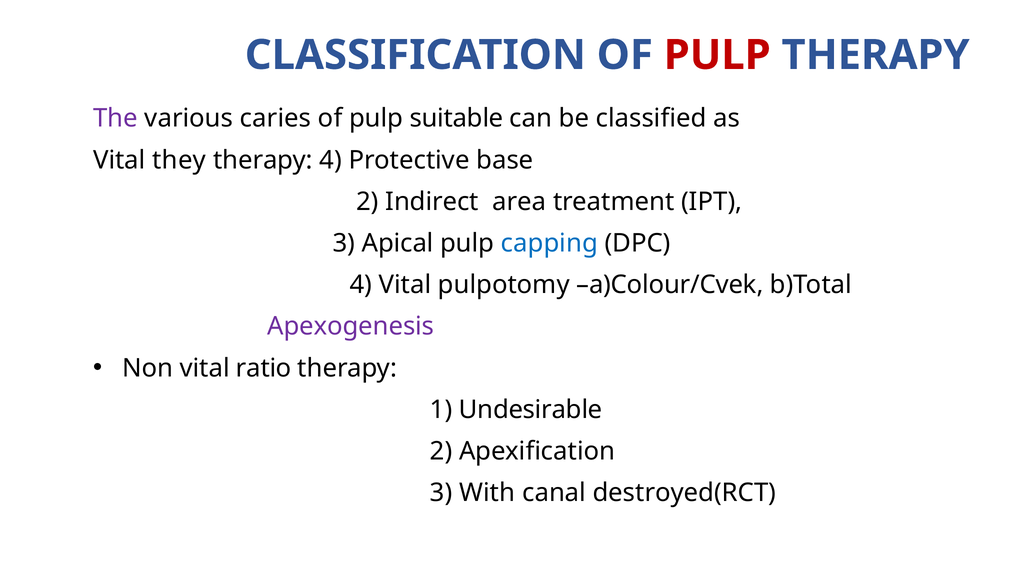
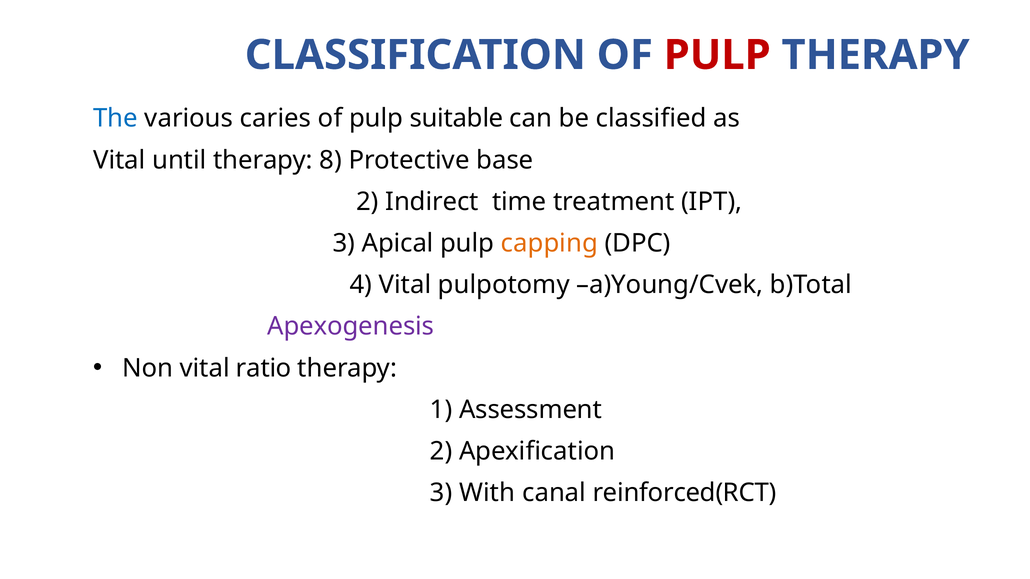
The colour: purple -> blue
they: they -> until
therapy 4: 4 -> 8
area: area -> time
capping colour: blue -> orange
a)Colour/Cvek: a)Colour/Cvek -> a)Young/Cvek
Undesirable: Undesirable -> Assessment
destroyed(RCT: destroyed(RCT -> reinforced(RCT
